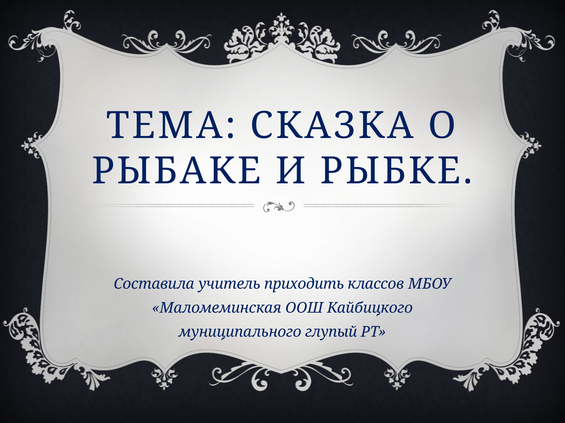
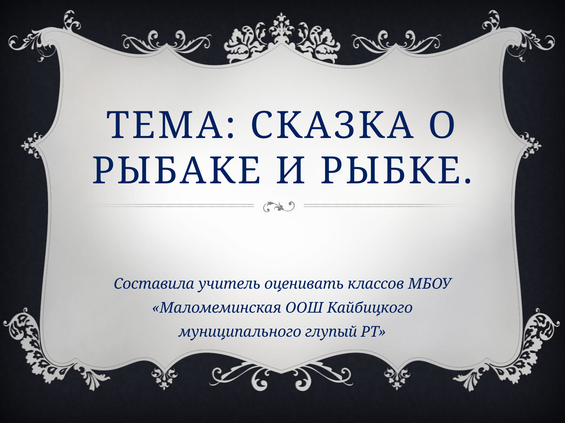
приходить: приходить -> оценивать
